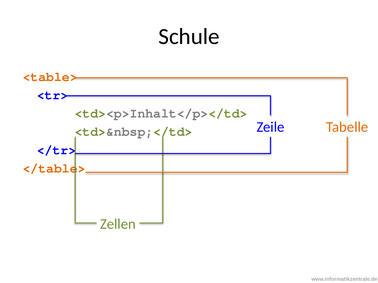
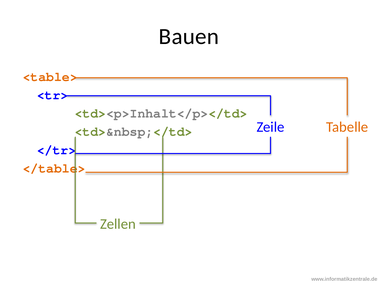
Schule: Schule -> Bauen
